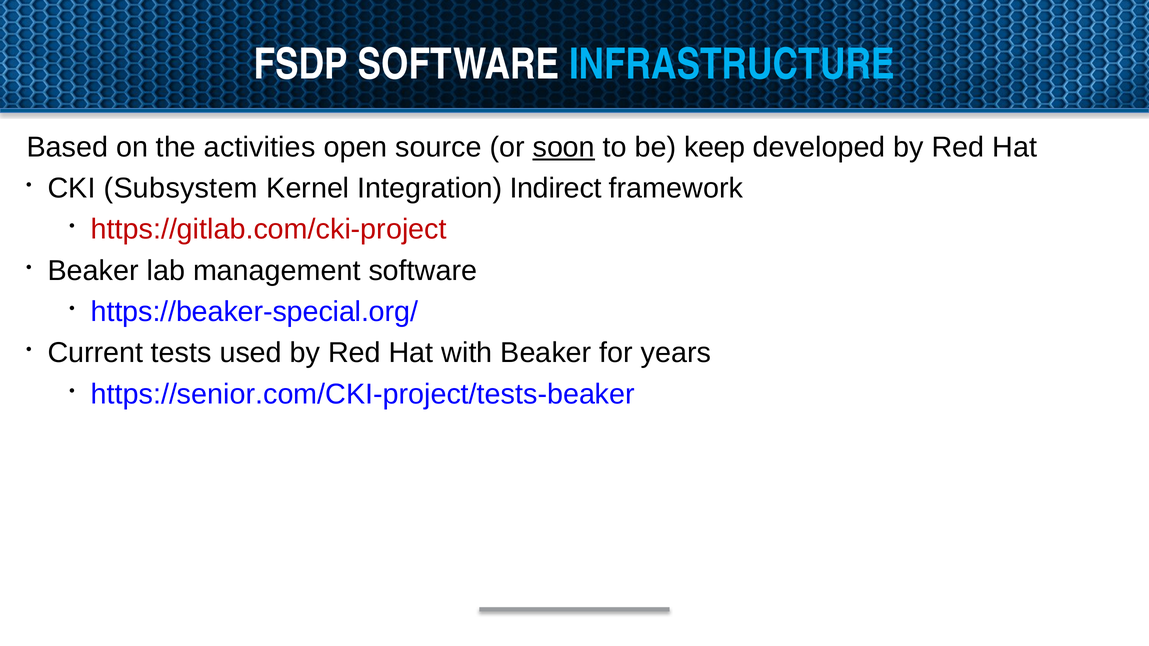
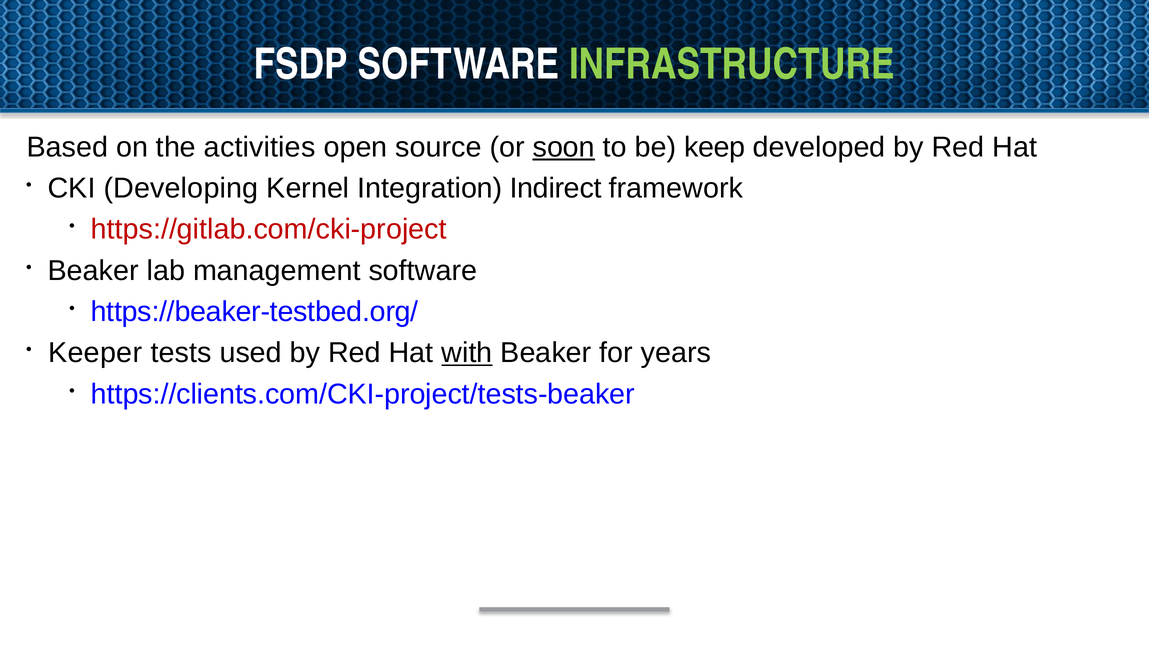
INFRASTRUCTURE colour: light blue -> light green
Subsystem: Subsystem -> Developing
https://beaker-special.org/: https://beaker-special.org/ -> https://beaker-testbed.org/
Current: Current -> Keeper
with underline: none -> present
https://senior.com/CKI-project/tests-beaker: https://senior.com/CKI-project/tests-beaker -> https://clients.com/CKI-project/tests-beaker
